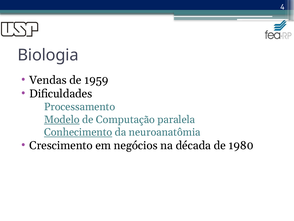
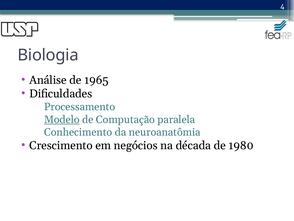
Vendas: Vendas -> Análise
1959: 1959 -> 1965
Conhecimento underline: present -> none
